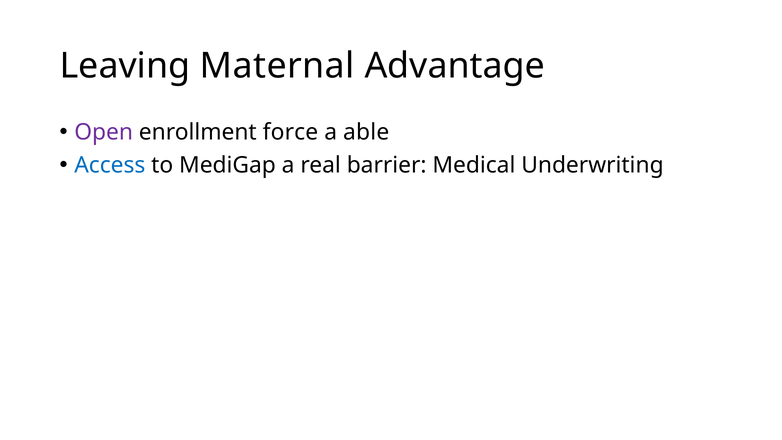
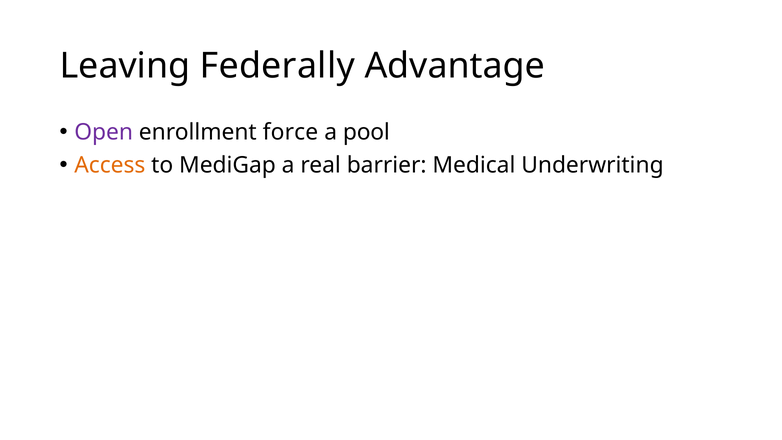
Maternal: Maternal -> Federally
able: able -> pool
Access colour: blue -> orange
